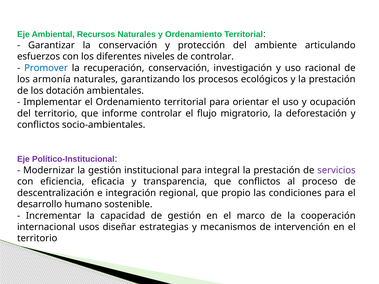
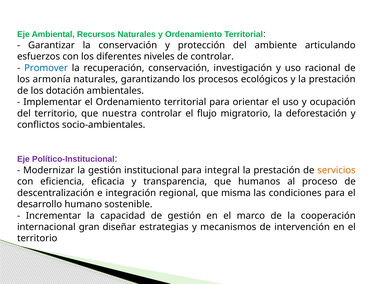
informe: informe -> nuestra
servicios colour: purple -> orange
que conflictos: conflictos -> humanos
propio: propio -> misma
usos: usos -> gran
